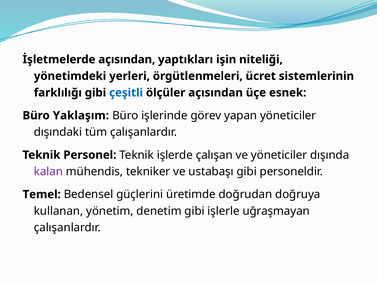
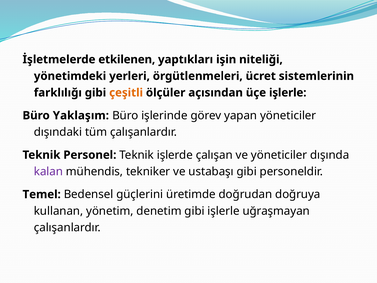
İşletmelerde açısından: açısından -> etkilenen
çeşitli colour: blue -> orange
üçe esnek: esnek -> işlerle
